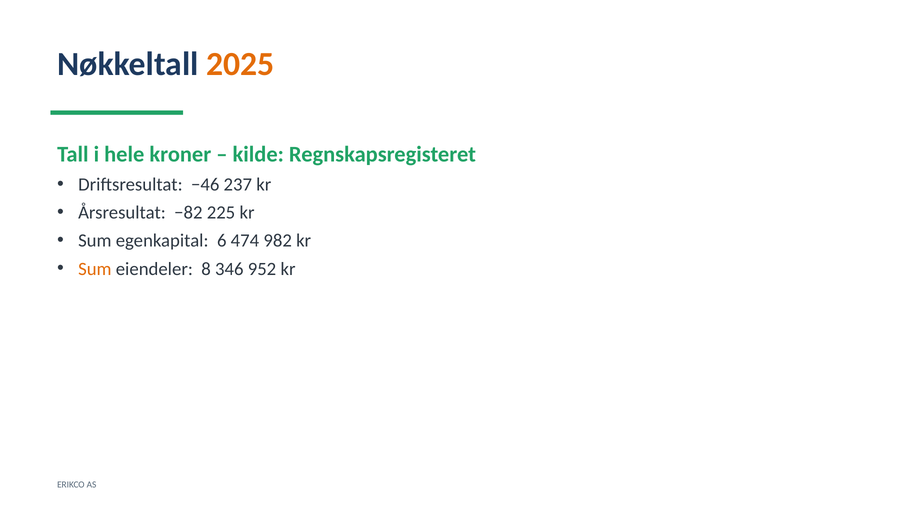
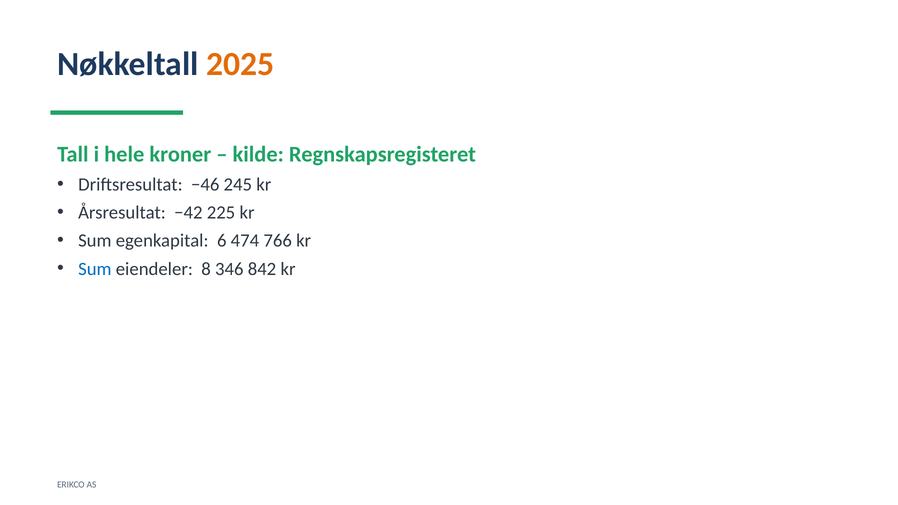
237: 237 -> 245
−82: −82 -> −42
982: 982 -> 766
Sum at (95, 269) colour: orange -> blue
952: 952 -> 842
